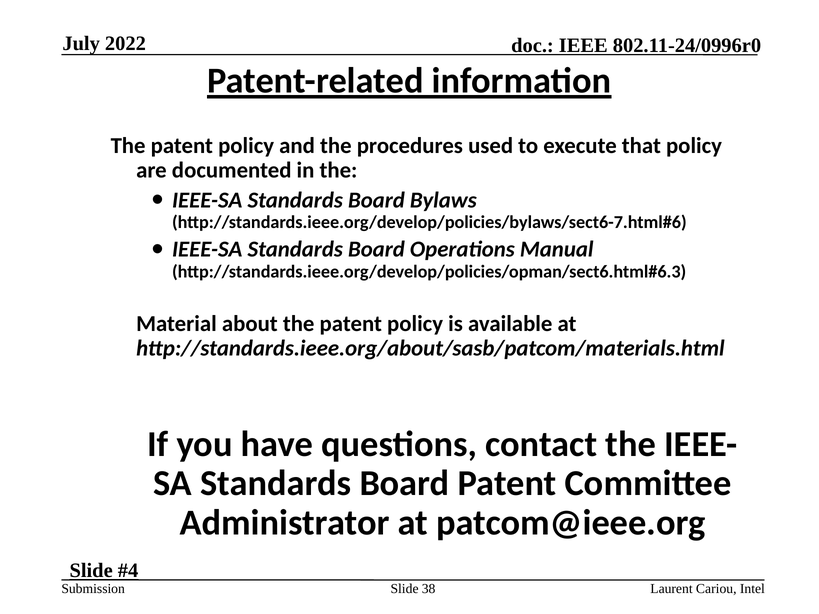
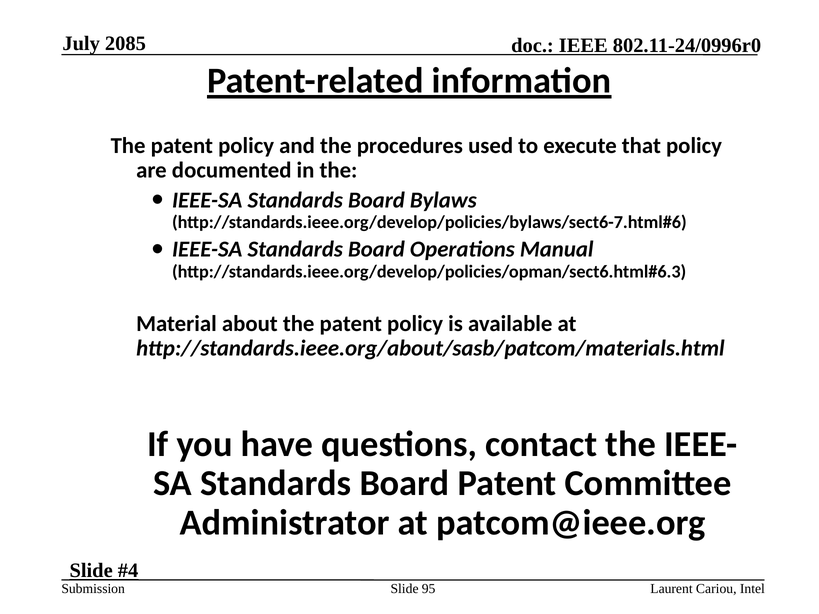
2022: 2022 -> 2085
38: 38 -> 95
